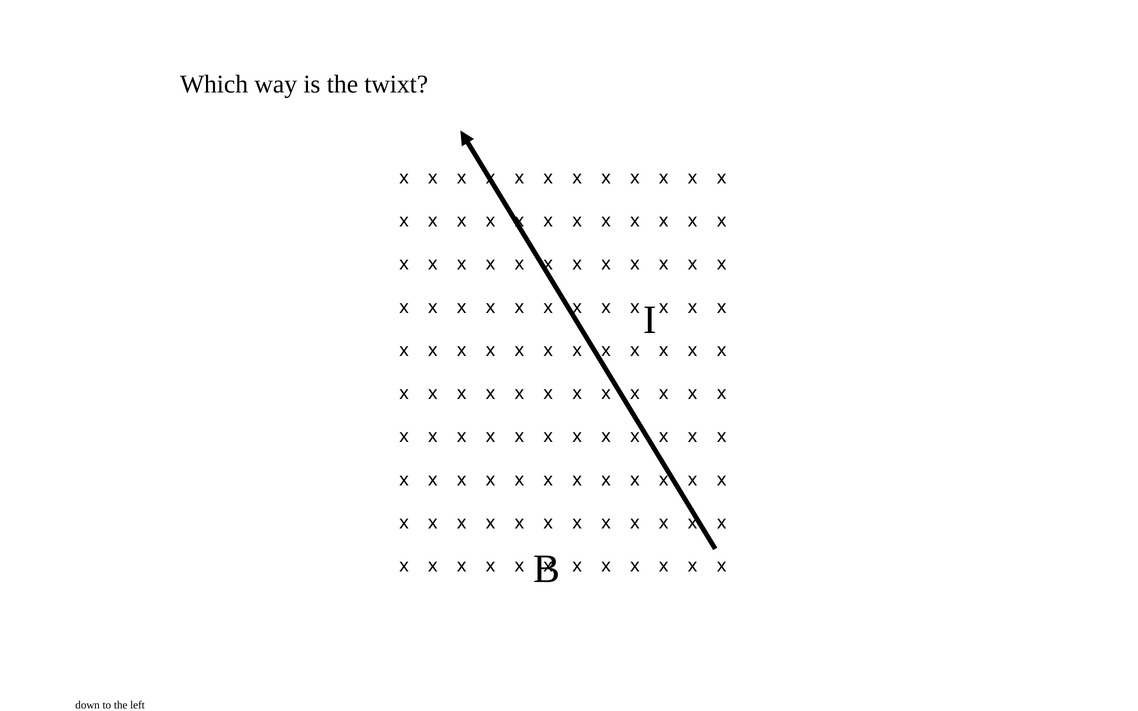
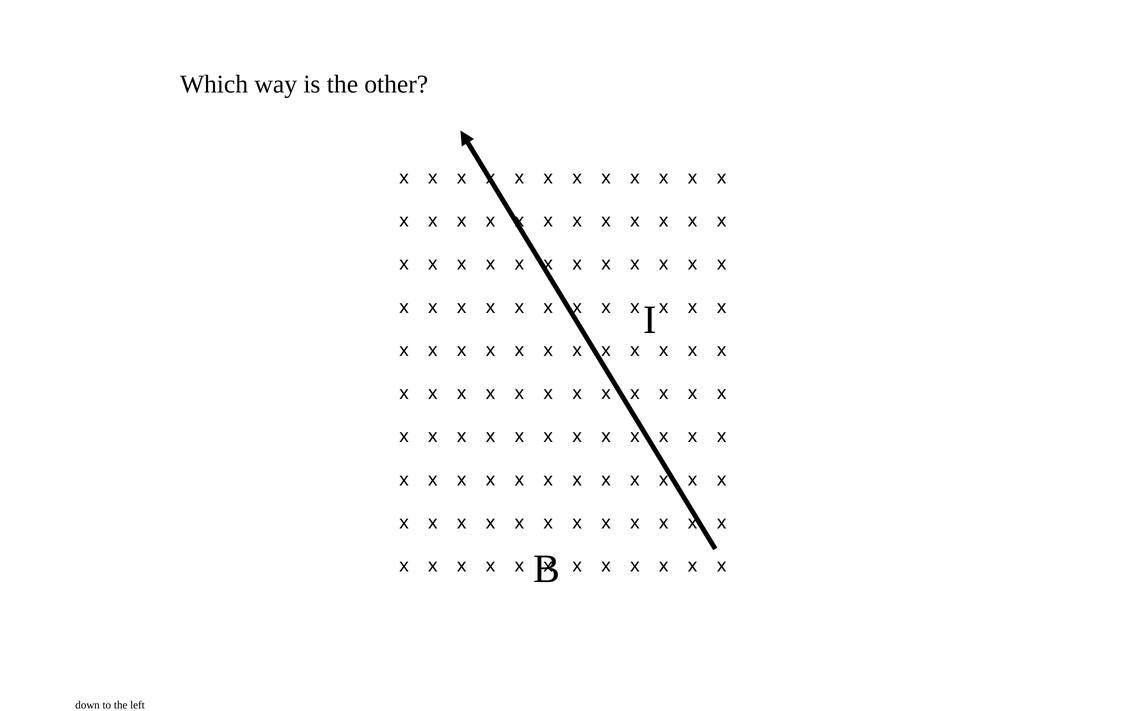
twixt: twixt -> other
